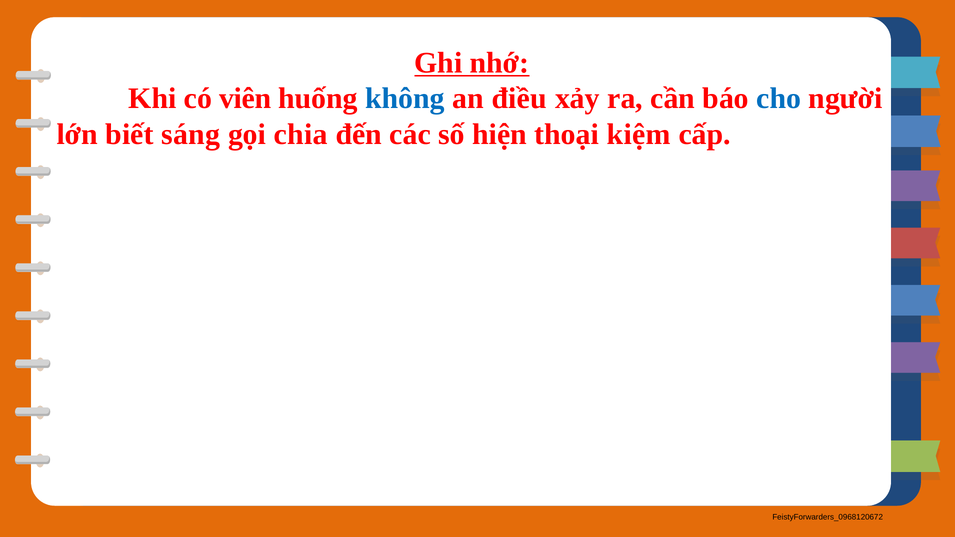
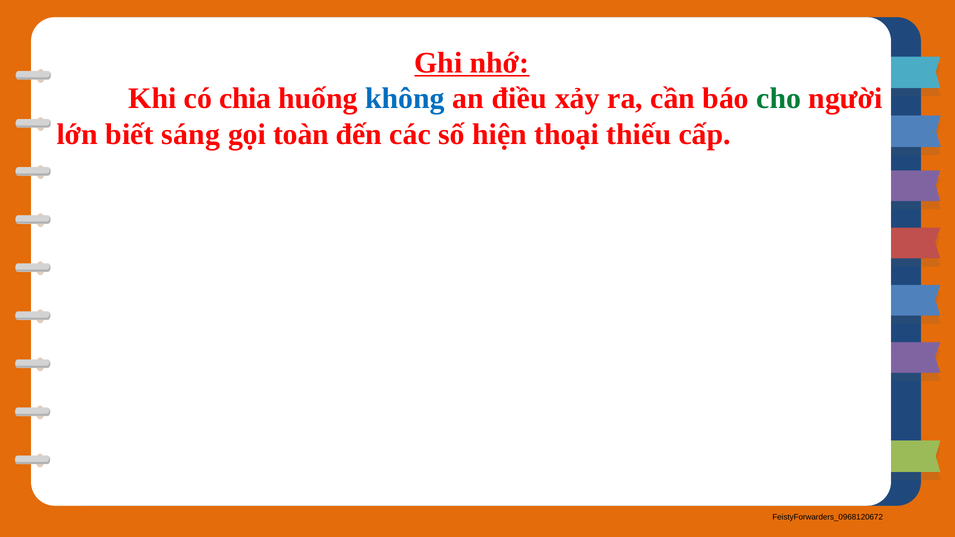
viên: viên -> chia
cho colour: blue -> green
chia: chia -> toàn
kiệm: kiệm -> thiếu
